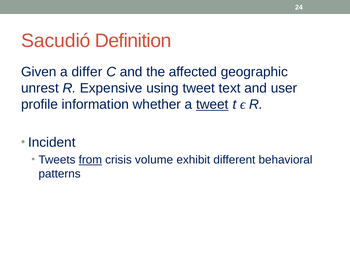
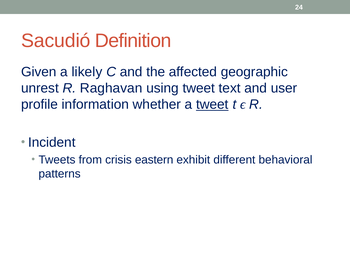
differ: differ -> likely
Expensive: Expensive -> Raghavan
from underline: present -> none
volume: volume -> eastern
